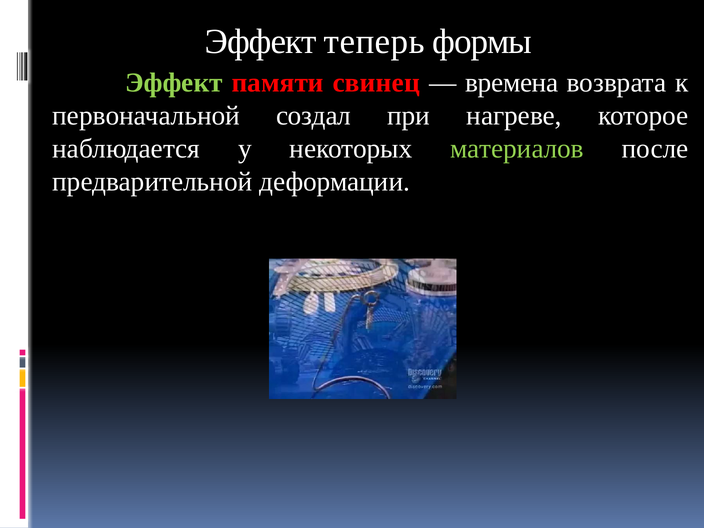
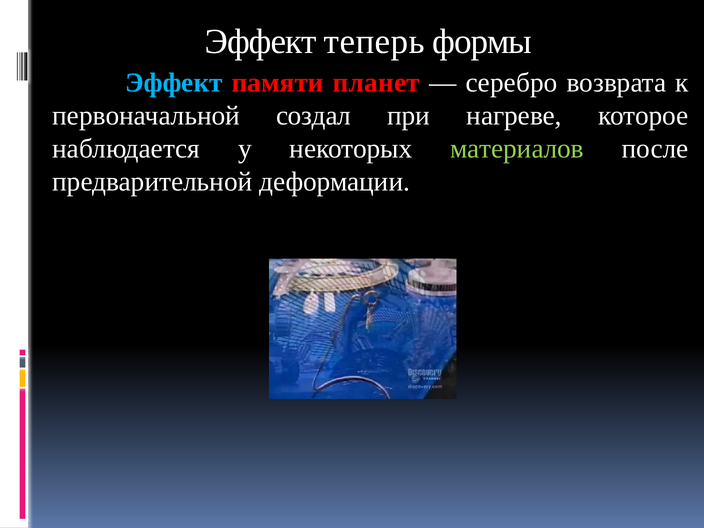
Эффект at (174, 83) colour: light green -> light blue
свинец: свинец -> планет
времена: времена -> серебро
